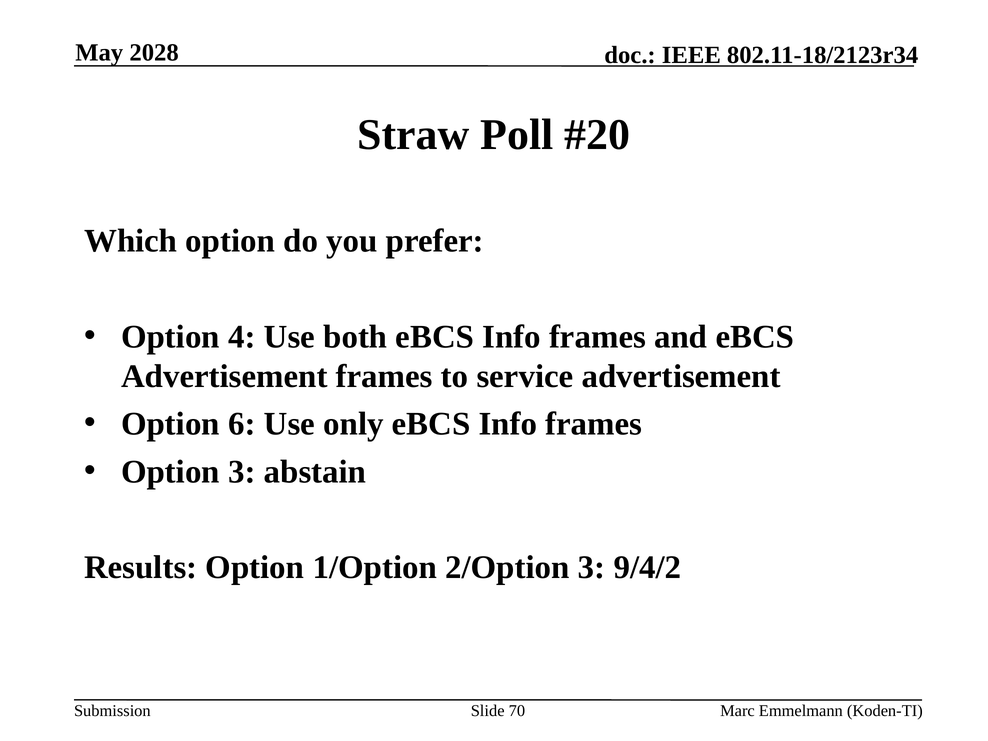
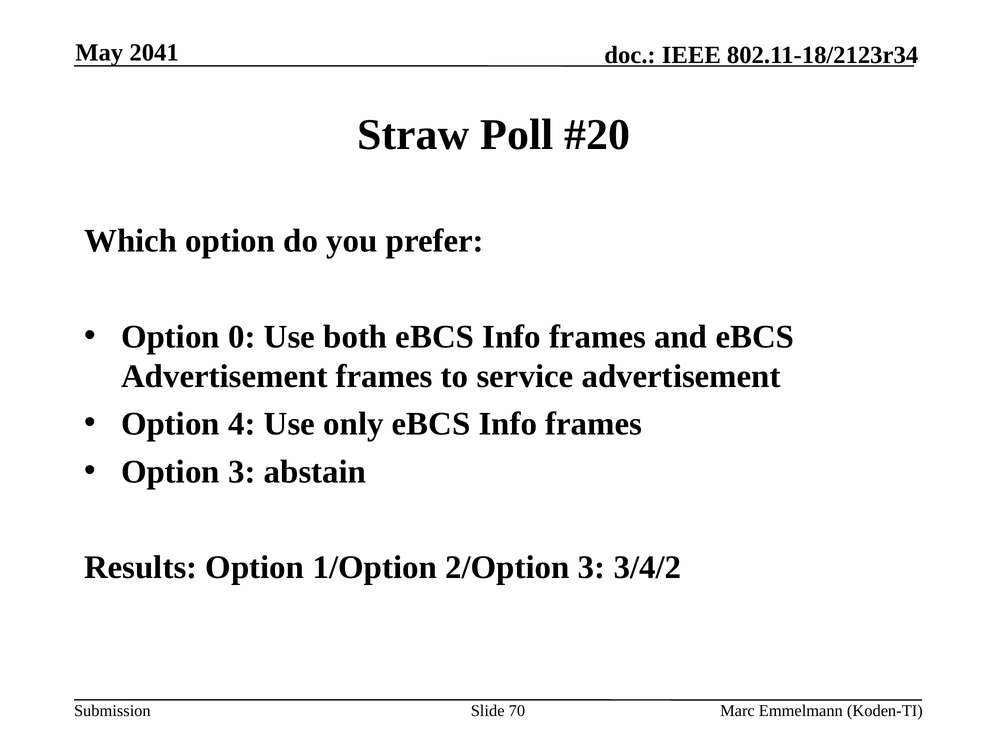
2028: 2028 -> 2041
4: 4 -> 0
6: 6 -> 4
9/4/2: 9/4/2 -> 3/4/2
